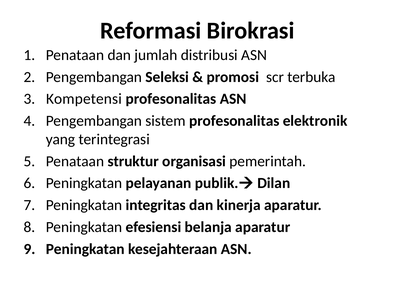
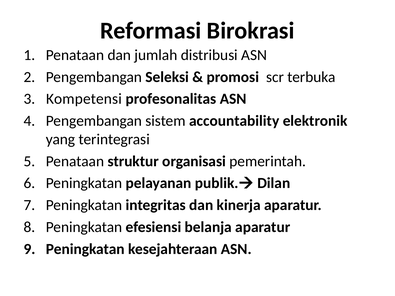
sistem profesonalitas: profesonalitas -> accountability
